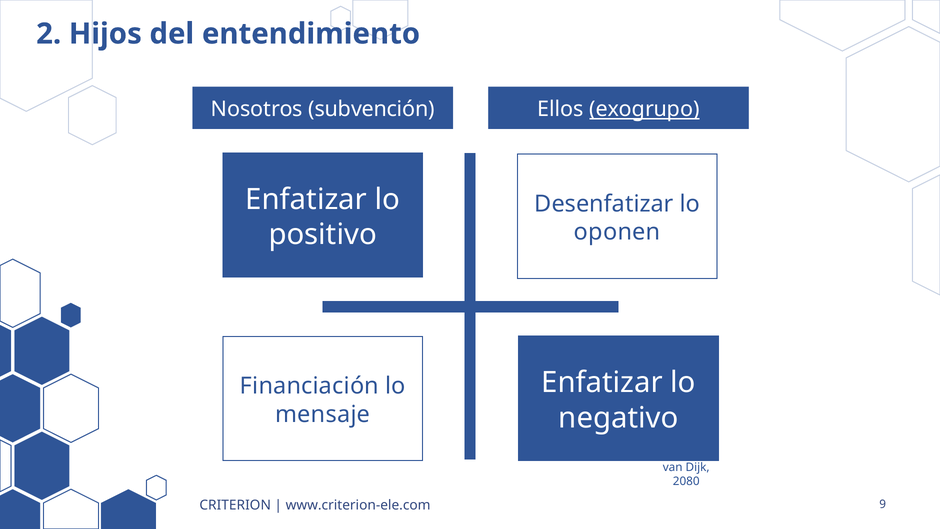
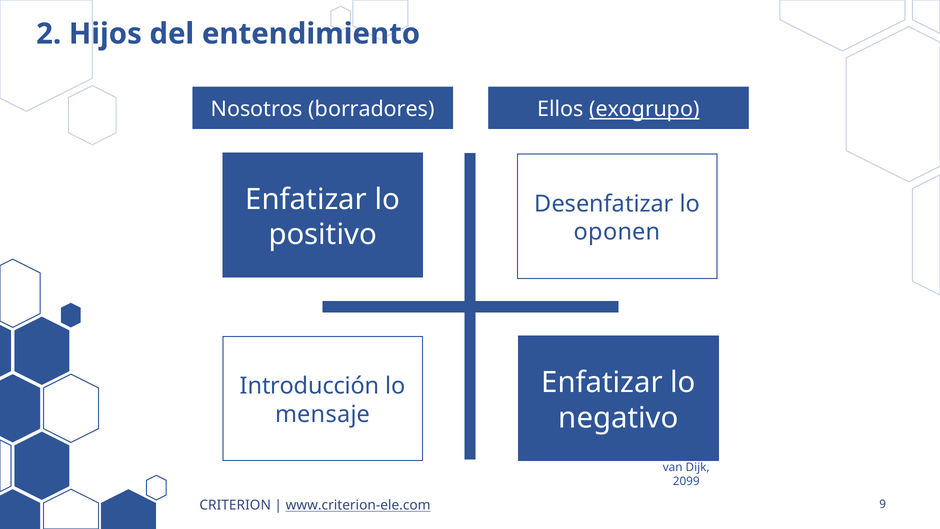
subvención: subvención -> borradores
Financiación: Financiación -> Introducción
2080: 2080 -> 2099
www.criterion-ele.com underline: none -> present
